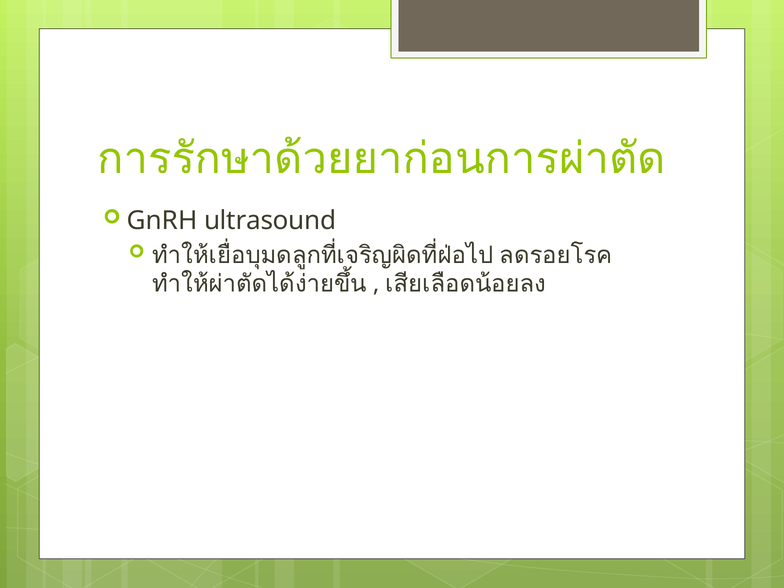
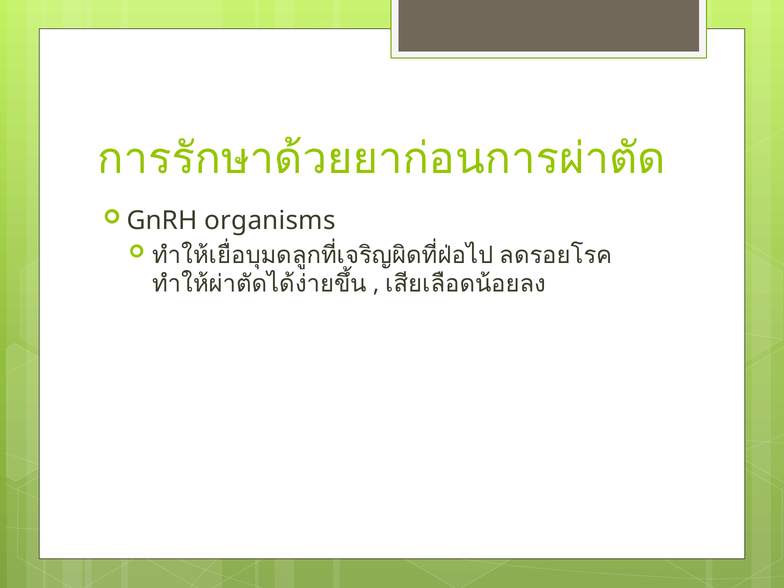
ultrasound: ultrasound -> organisms
